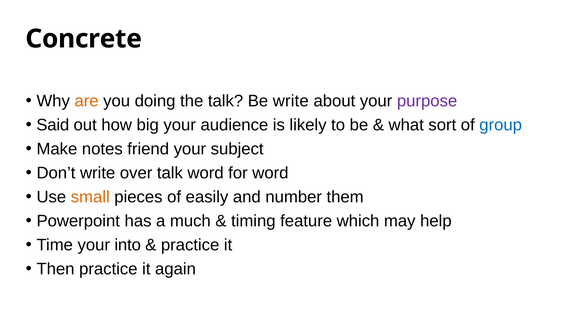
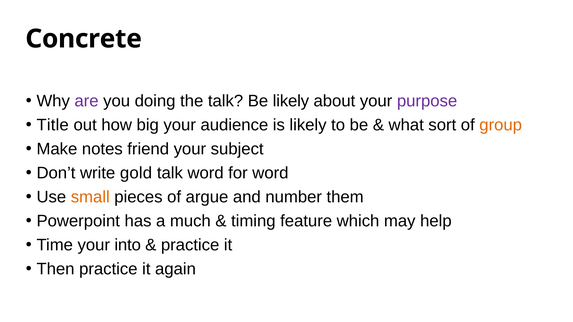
are colour: orange -> purple
Be write: write -> likely
Said: Said -> Title
group colour: blue -> orange
over: over -> gold
easily: easily -> argue
